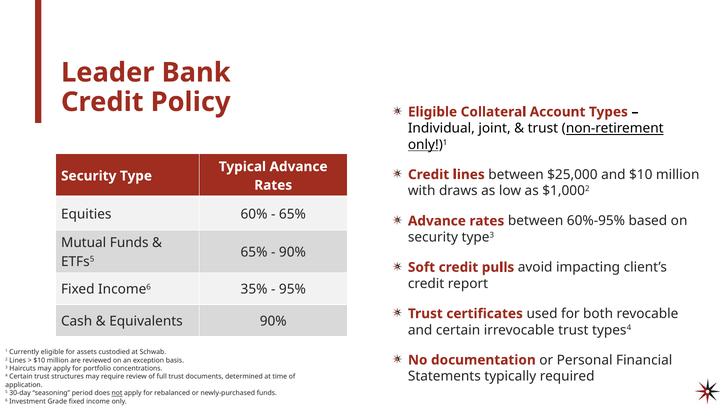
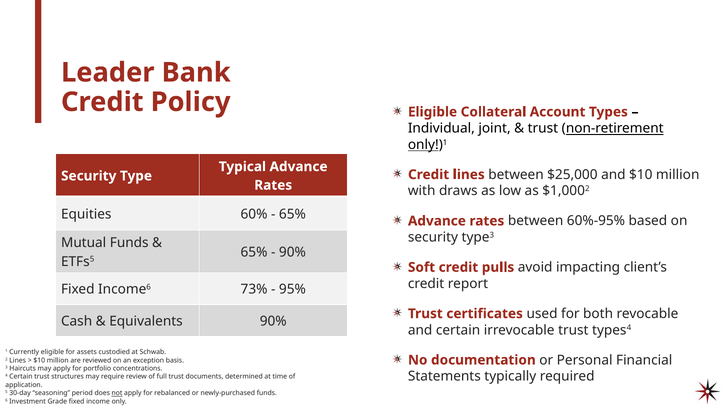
35%: 35% -> 73%
